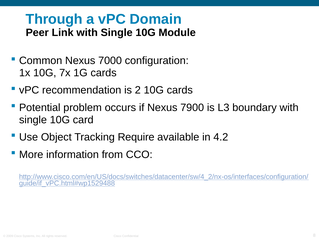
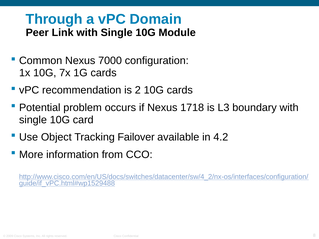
7900: 7900 -> 1718
Require: Require -> Failover
